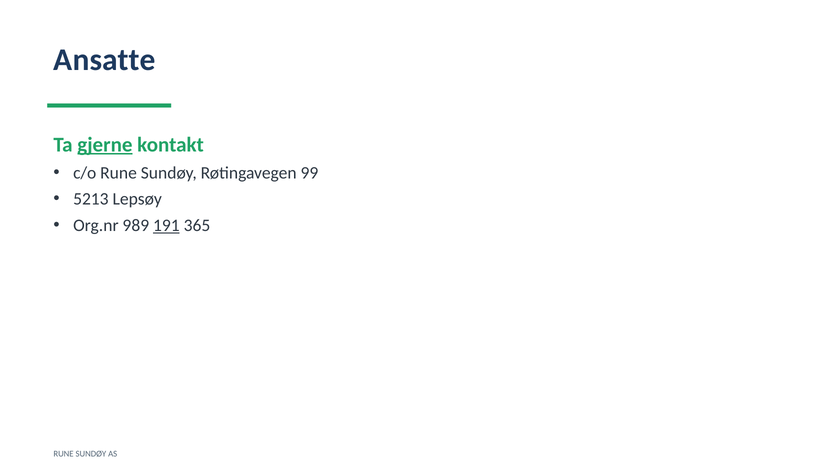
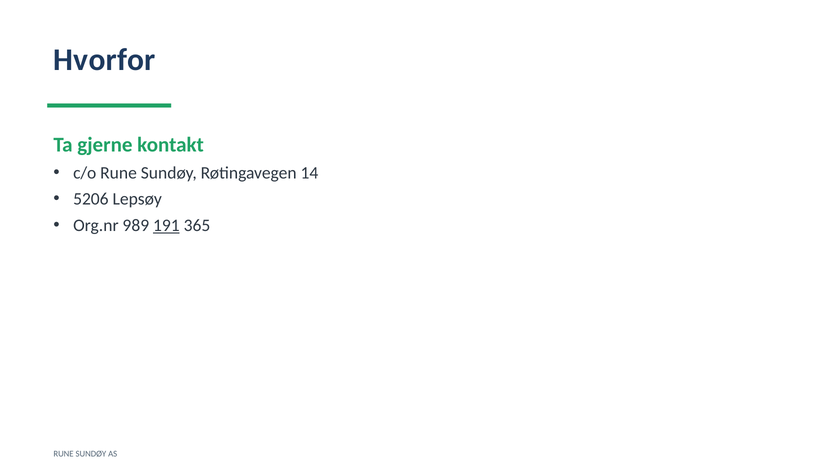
Ansatte: Ansatte -> Hvorfor
gjerne underline: present -> none
99: 99 -> 14
5213: 5213 -> 5206
